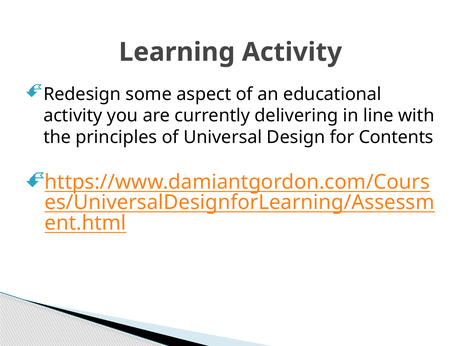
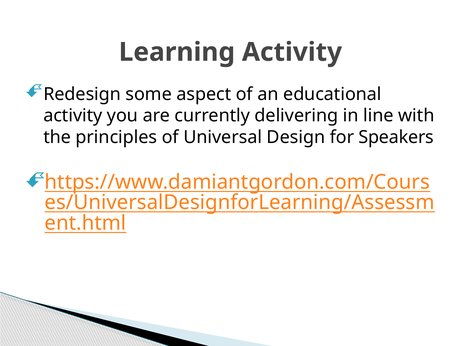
Contents: Contents -> Speakers
